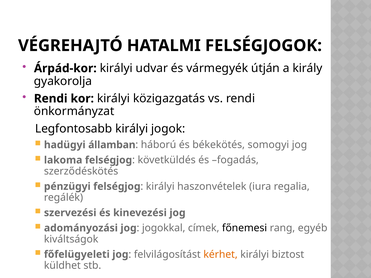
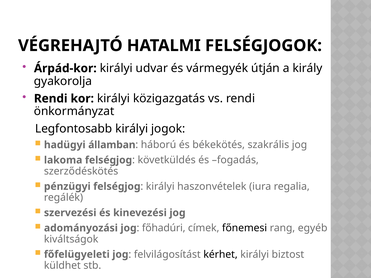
somogyi: somogyi -> szakrális
jogokkal: jogokkal -> főhadúri
kérhet colour: orange -> black
